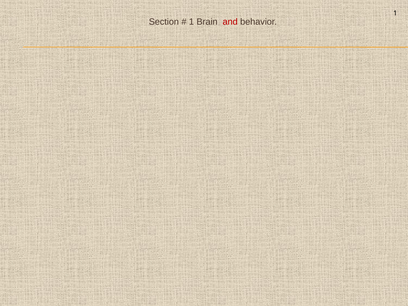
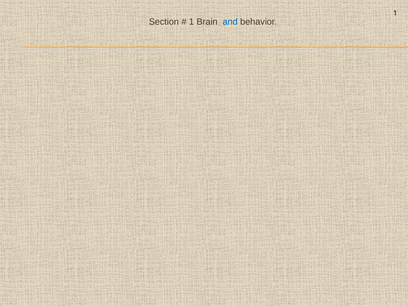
and colour: red -> blue
